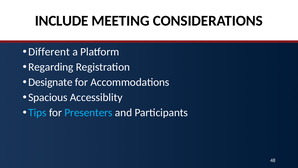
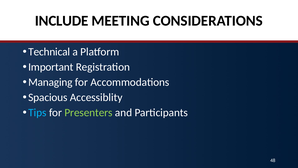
Different: Different -> Technical
Regarding: Regarding -> Important
Designate: Designate -> Managing
Presenters colour: light blue -> light green
